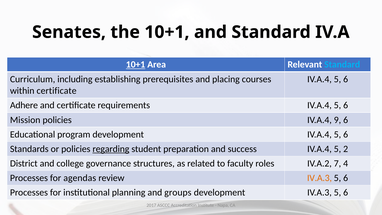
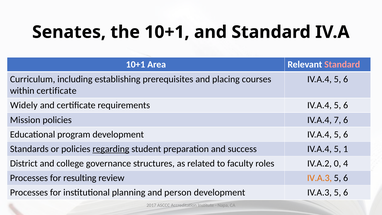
10+1 at (136, 65) underline: present -> none
Standard at (342, 65) colour: light blue -> pink
Adhere: Adhere -> Widely
9: 9 -> 7
2: 2 -> 1
7: 7 -> 0
agendas: agendas -> resulting
groups: groups -> person
